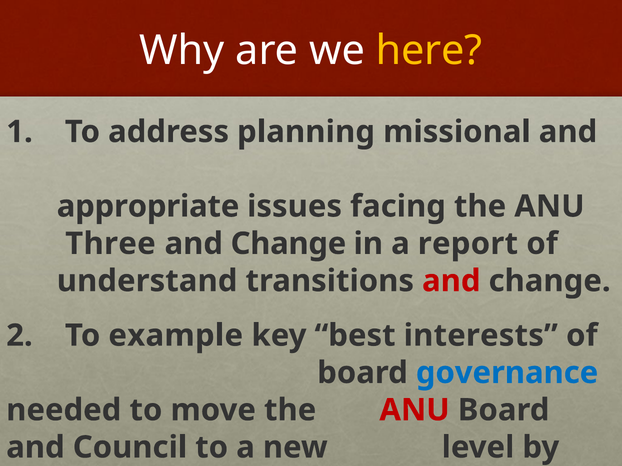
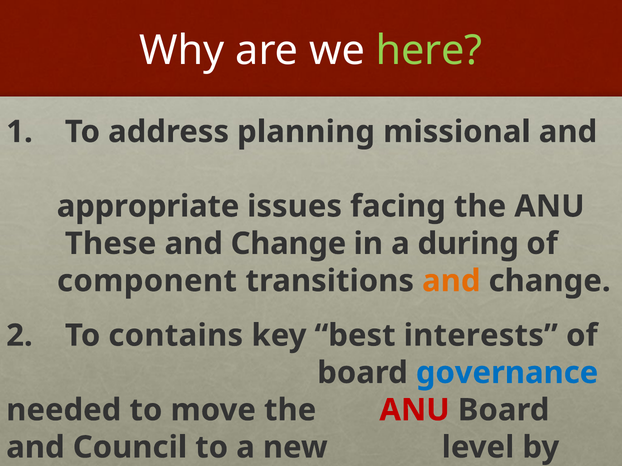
here colour: yellow -> light green
Three: Three -> These
report: report -> during
understand: understand -> component
and at (451, 281) colour: red -> orange
example: example -> contains
